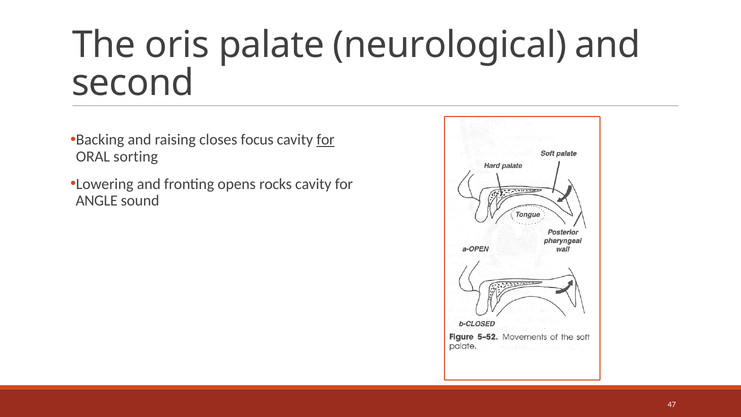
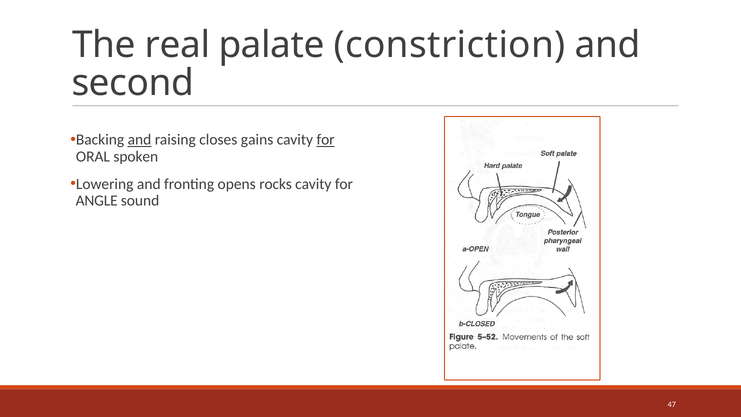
oris: oris -> real
neurological: neurological -> constriction
and at (139, 140) underline: none -> present
focus: focus -> gains
sorting: sorting -> spoken
